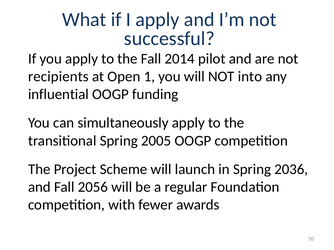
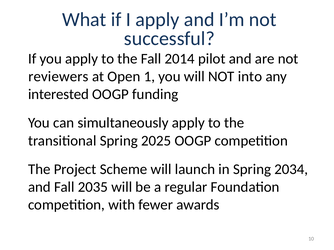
recipients: recipients -> reviewers
influential: influential -> interested
2005: 2005 -> 2025
2036: 2036 -> 2034
2056: 2056 -> 2035
